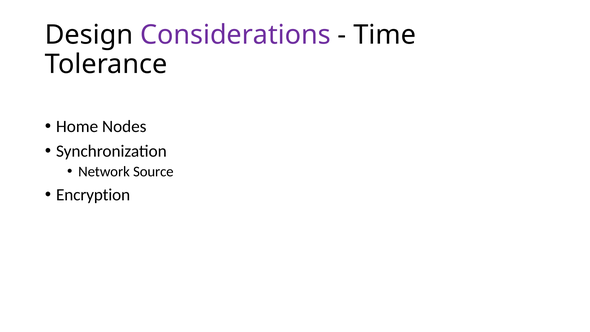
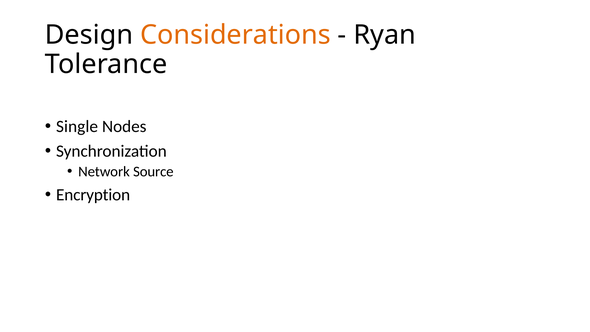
Considerations colour: purple -> orange
Time: Time -> Ryan
Home: Home -> Single
